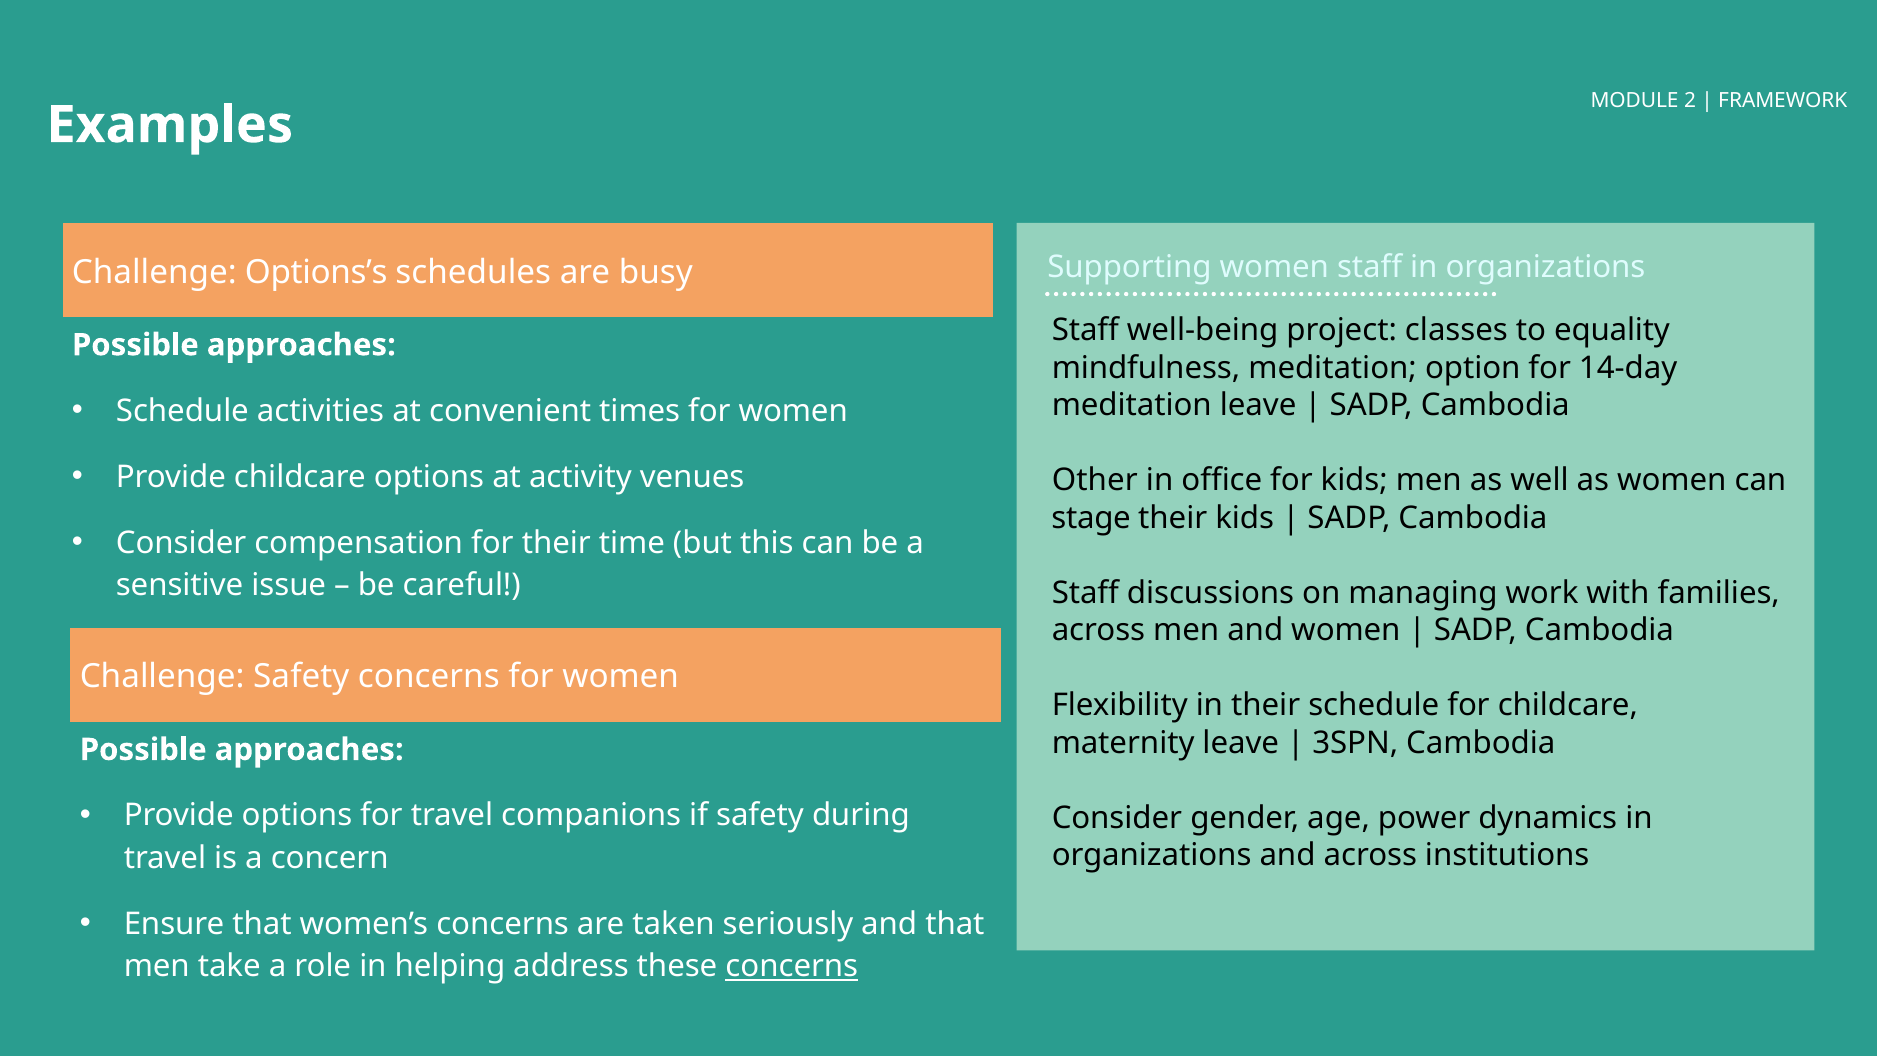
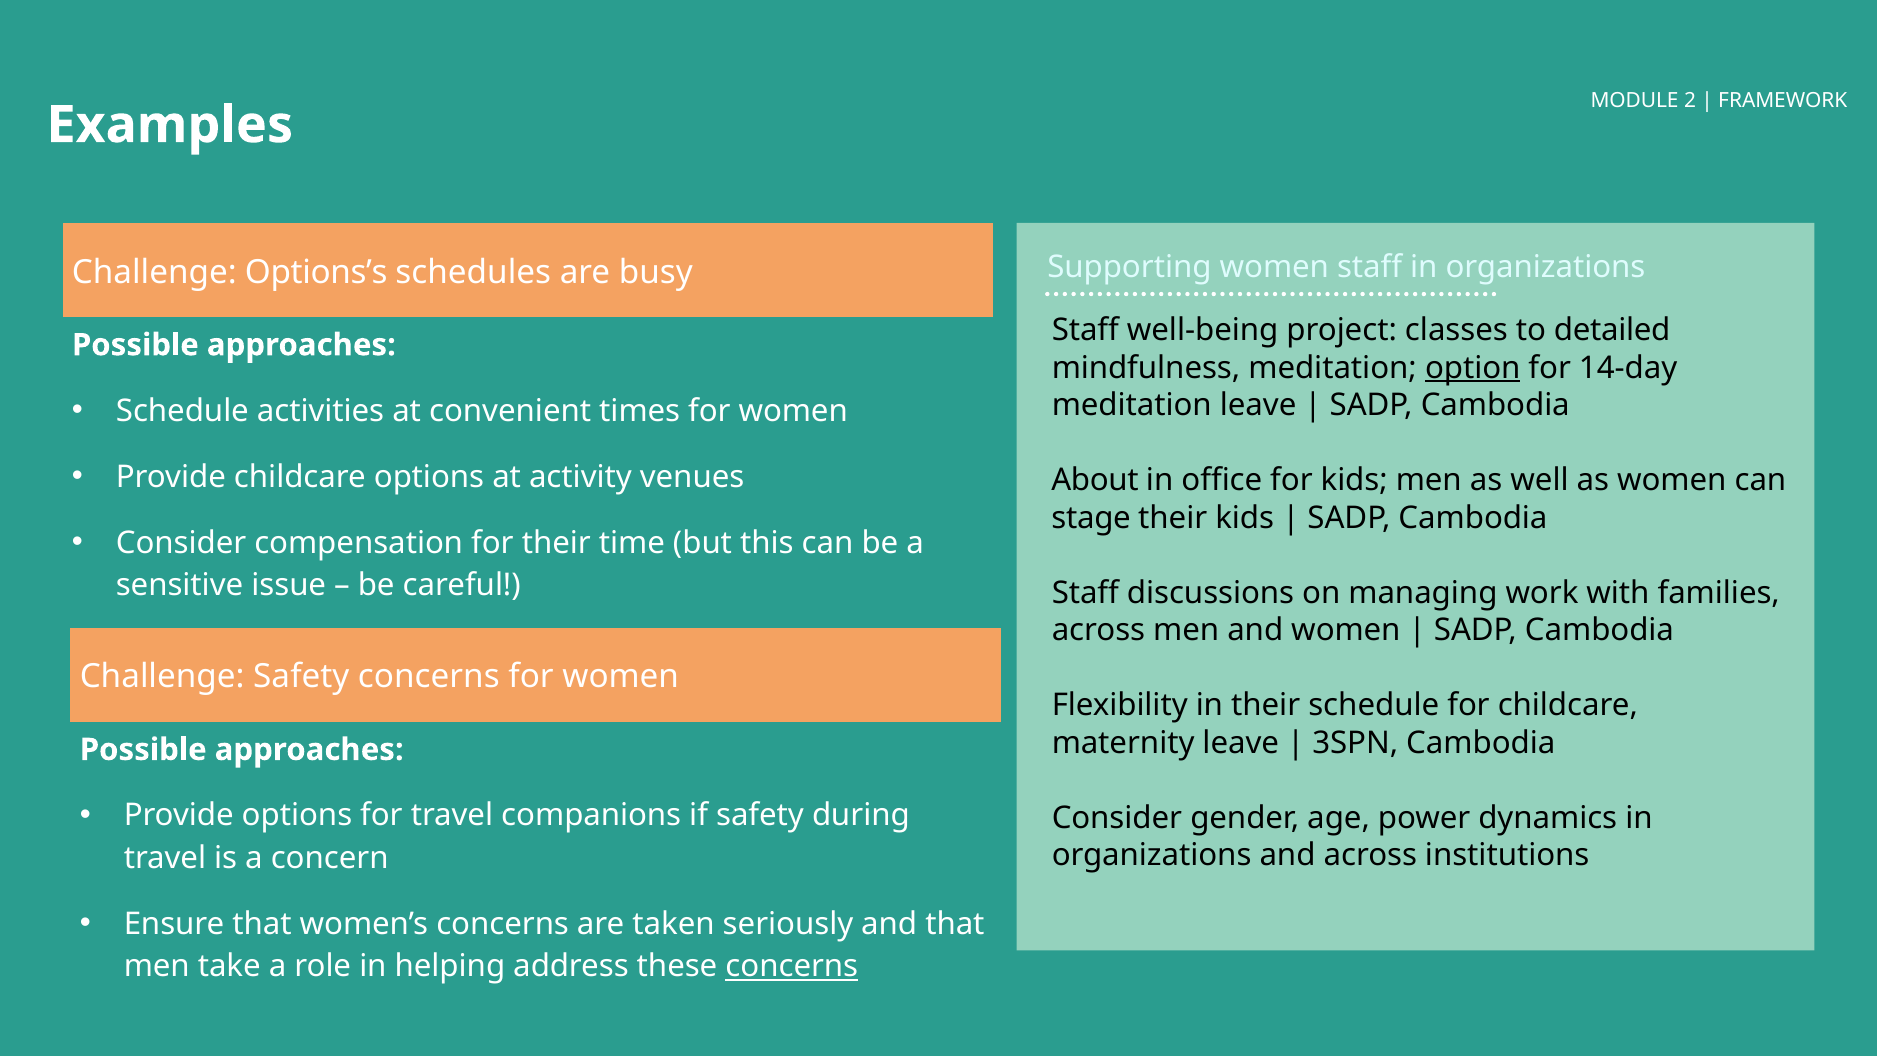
equality: equality -> detailed
option underline: none -> present
Other: Other -> About
